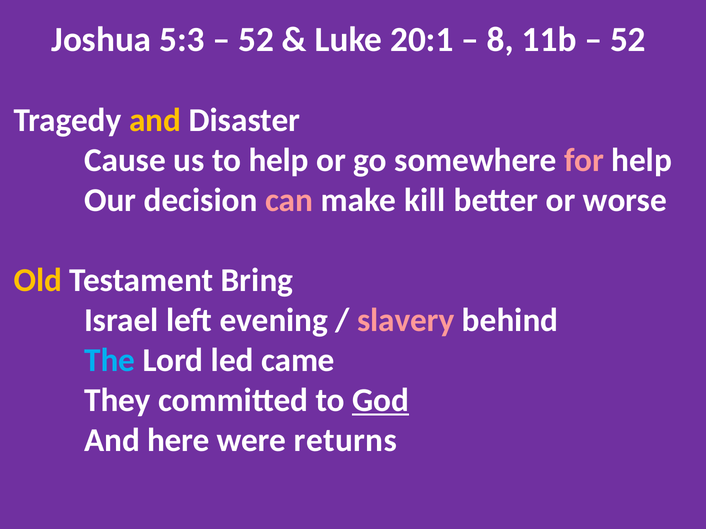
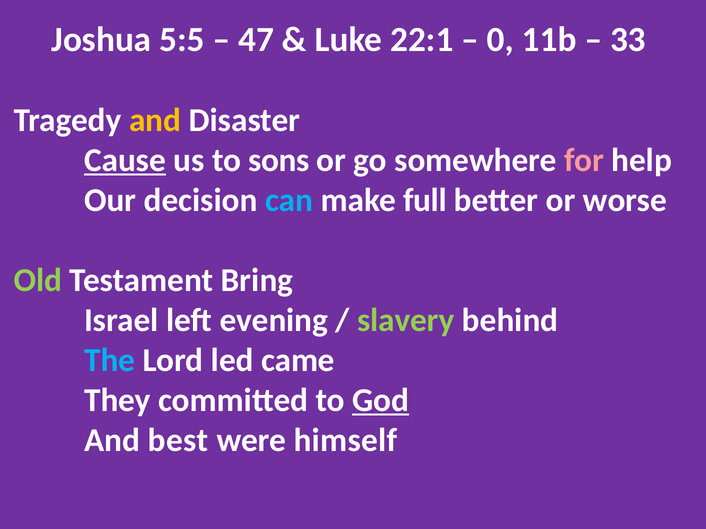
5:3: 5:3 -> 5:5
52 at (256, 39): 52 -> 47
20:1: 20:1 -> 22:1
8: 8 -> 0
52 at (628, 39): 52 -> 33
Cause underline: none -> present
to help: help -> sons
can colour: pink -> light blue
kill: kill -> full
Old colour: yellow -> light green
slavery colour: pink -> light green
here: here -> best
returns: returns -> himself
